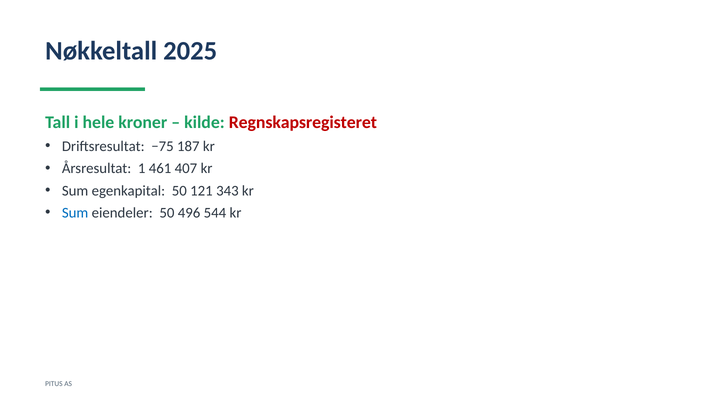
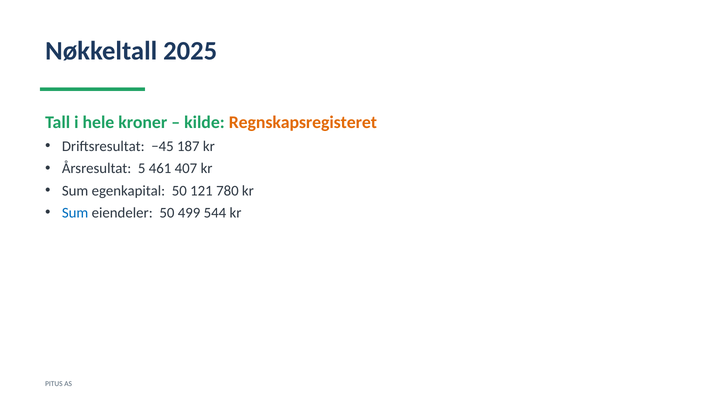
Regnskapsregisteret colour: red -> orange
−75: −75 -> −45
1: 1 -> 5
343: 343 -> 780
496: 496 -> 499
